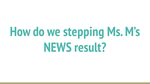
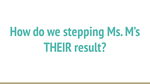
NEWS: NEWS -> THEIR
